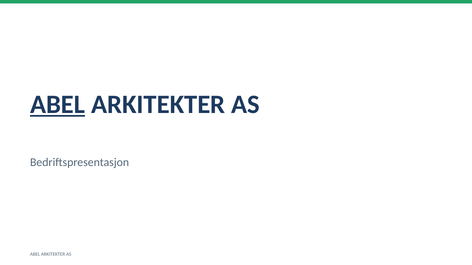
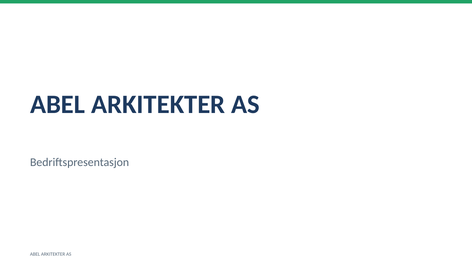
ABEL at (58, 105) underline: present -> none
